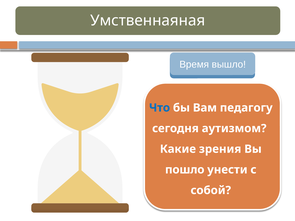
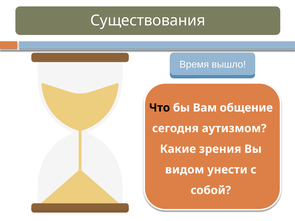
Умственнаяная: Умственнаяная -> Существования
Что colour: blue -> black
педагогу: педагогу -> общение
пошло at (185, 170): пошло -> видом
